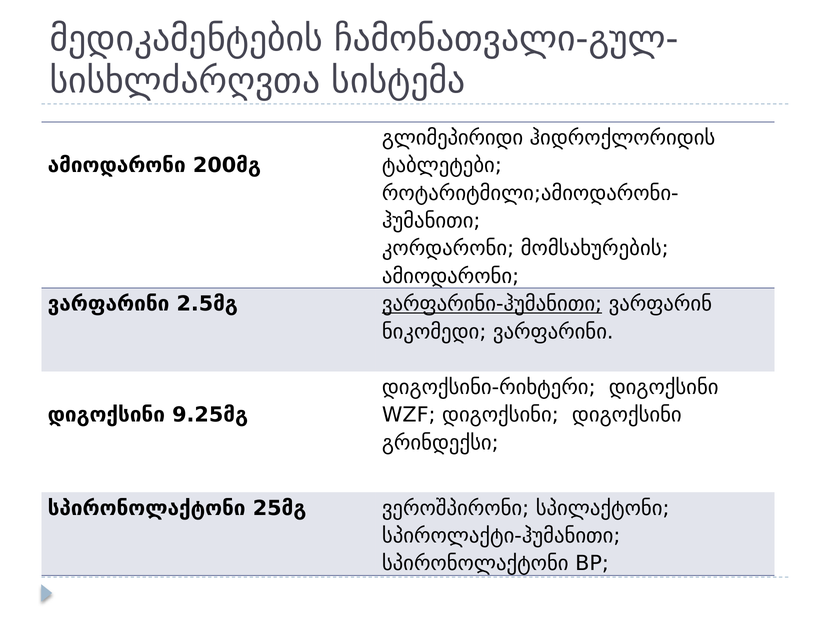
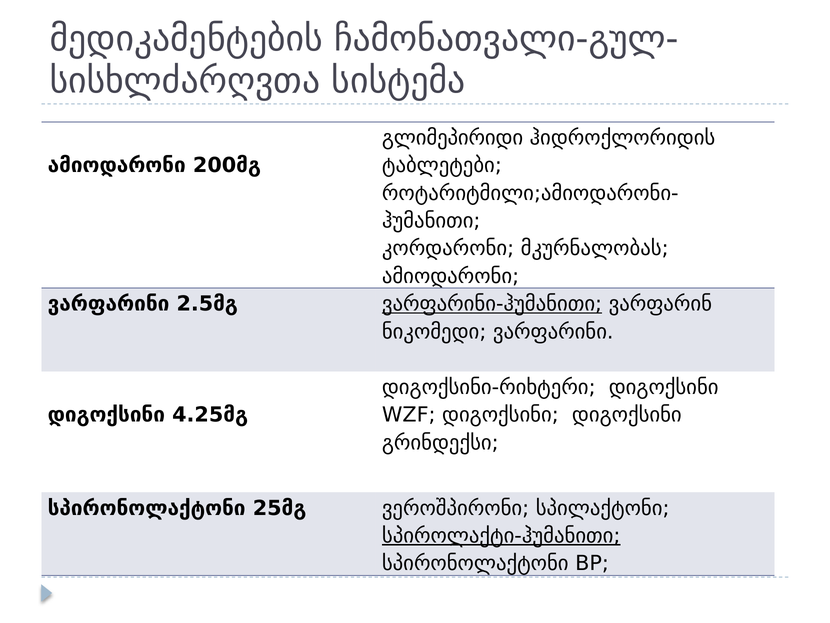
მომსახურების: მომსახურების -> მკურნალობას
9.25მგ: 9.25მგ -> 4.25მგ
სპიროლაქტი-ჰუმანითი underline: none -> present
